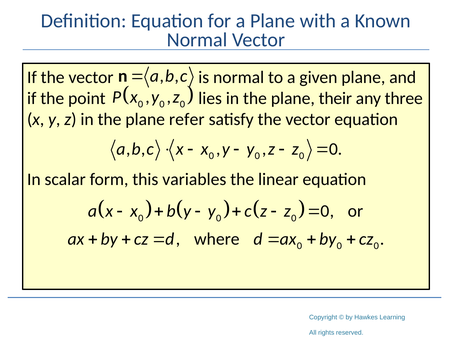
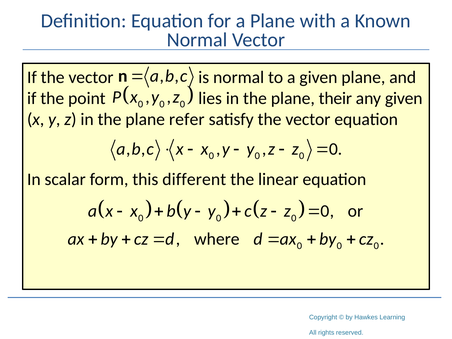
any three: three -> given
variables: variables -> different
